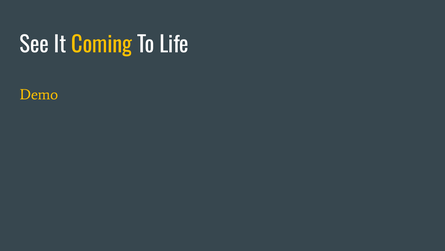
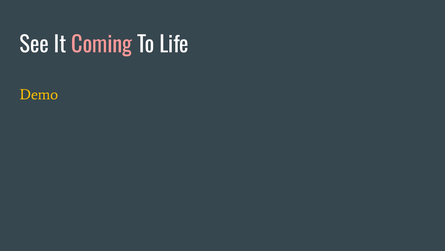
Coming colour: yellow -> pink
